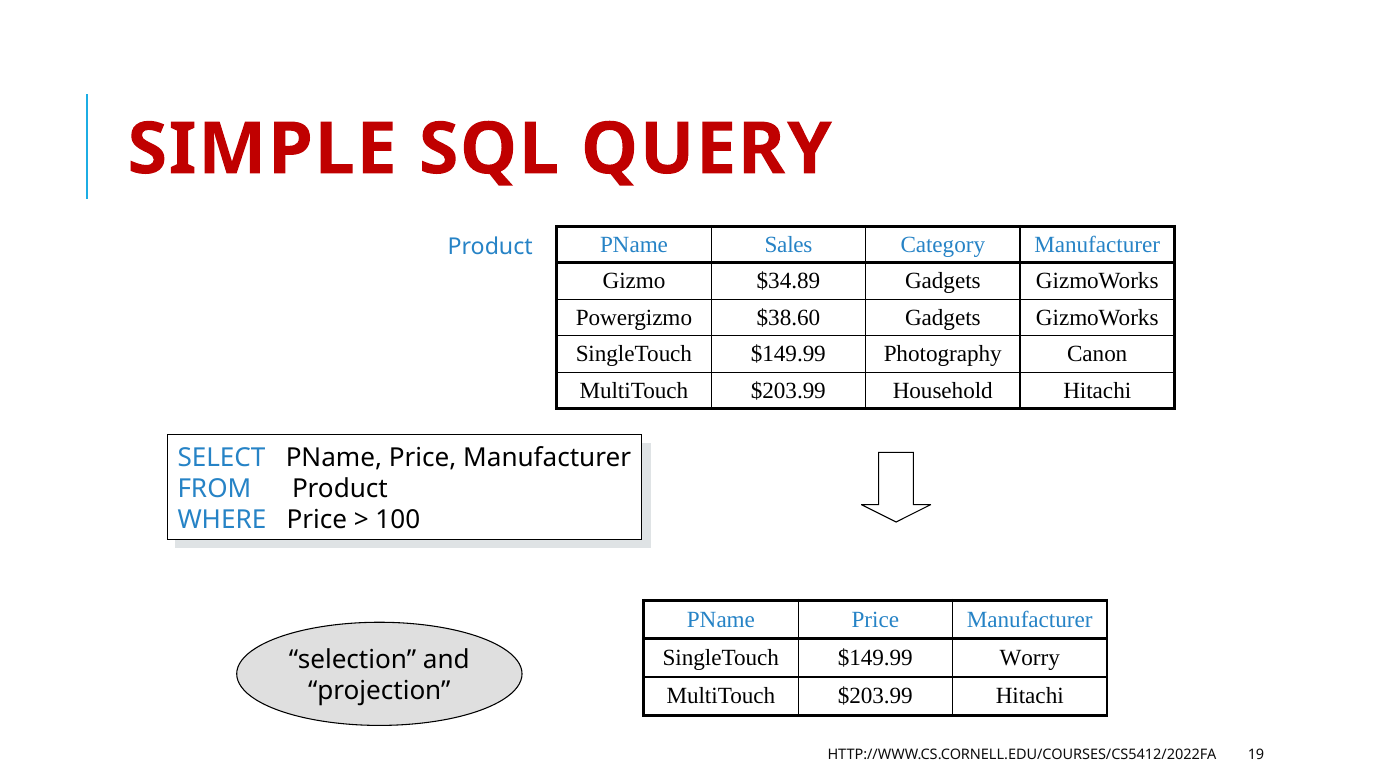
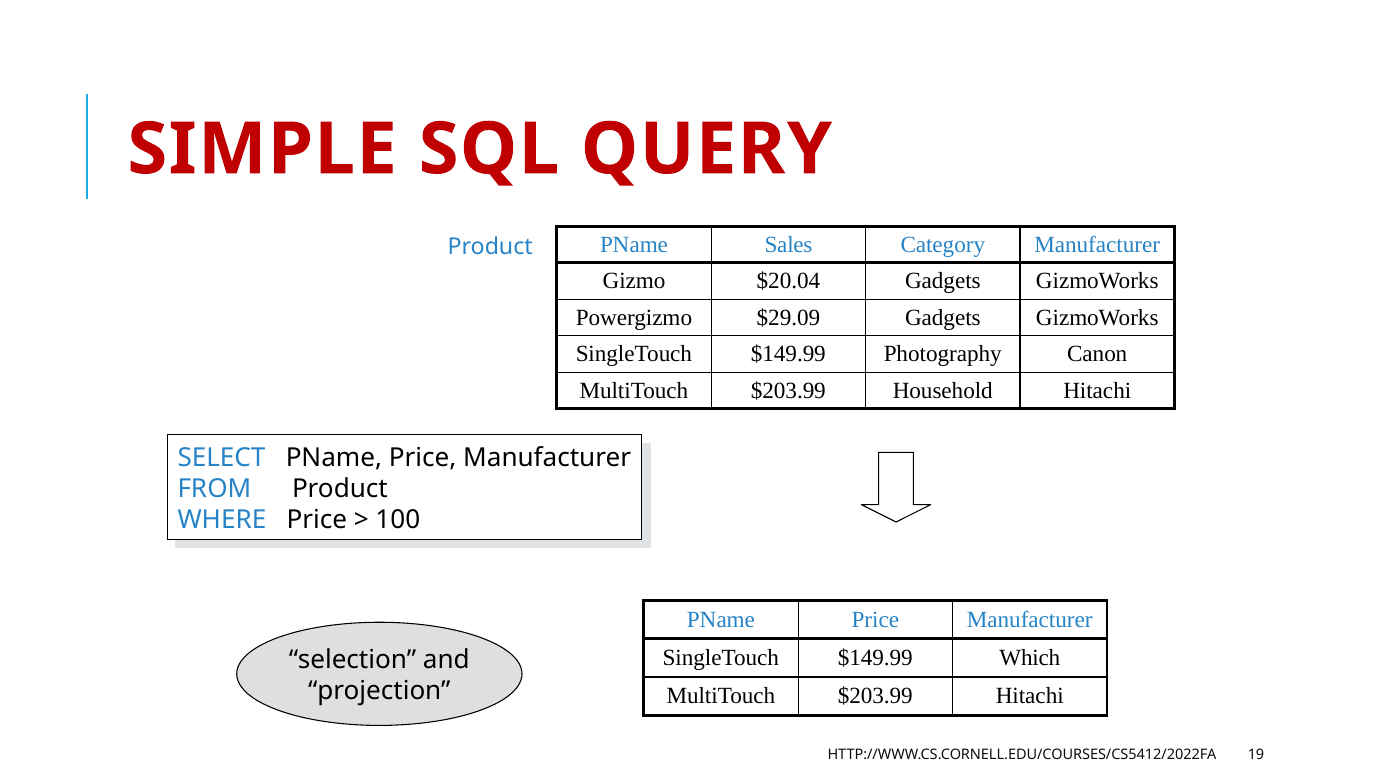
$34.89: $34.89 -> $20.04
$38.60: $38.60 -> $29.09
Worry: Worry -> Which
